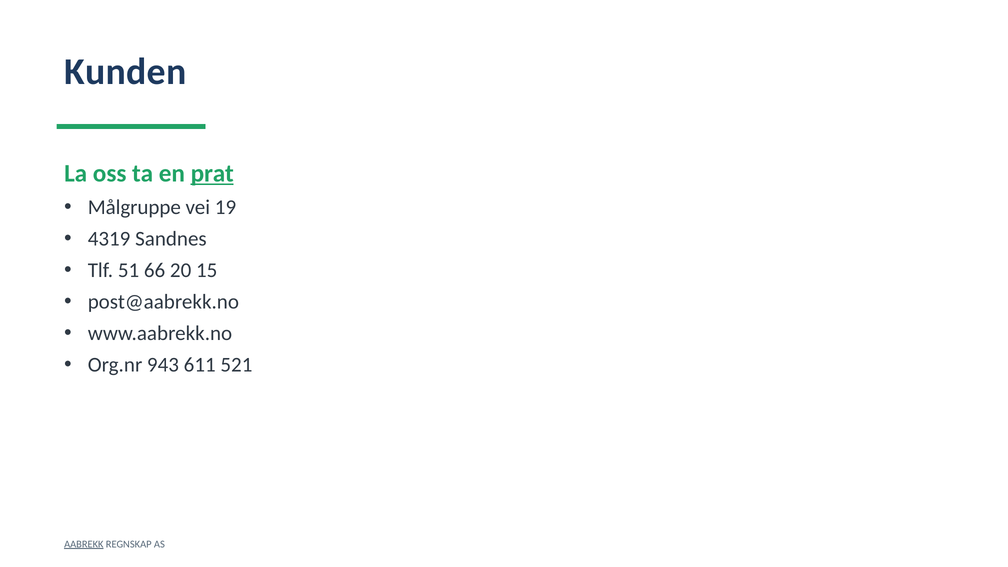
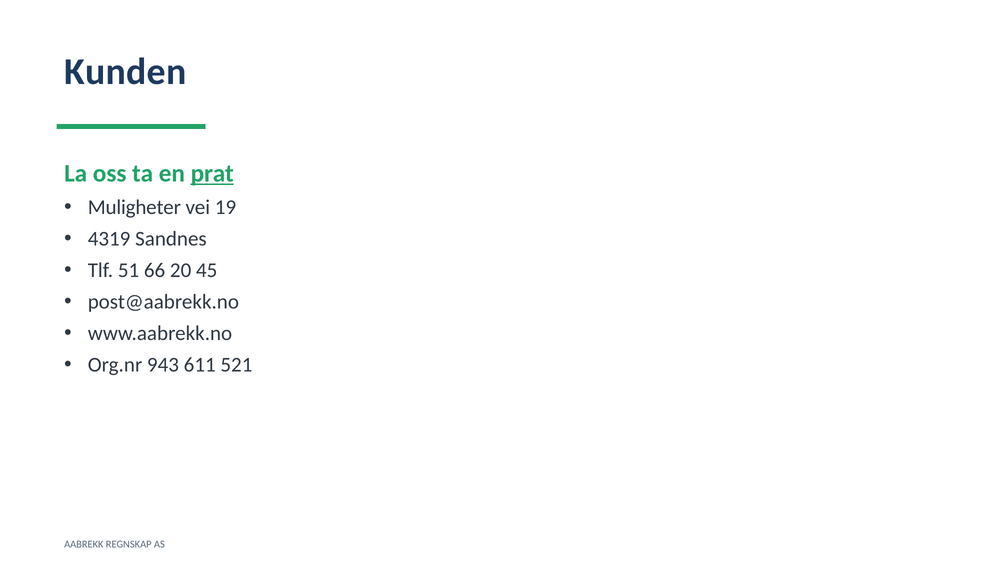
Målgruppe: Målgruppe -> Muligheter
15: 15 -> 45
AABREKK underline: present -> none
